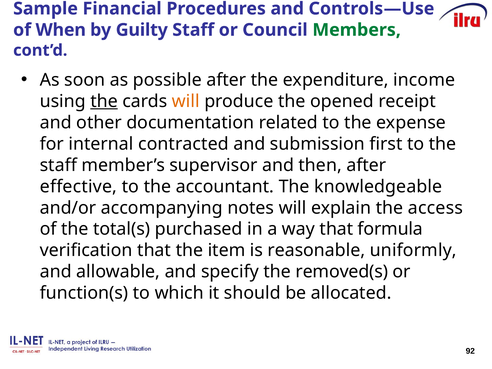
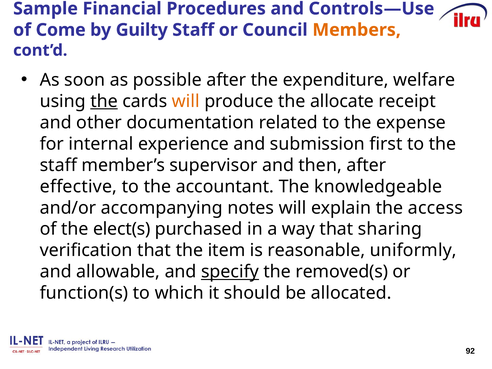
When: When -> Come
Members colour: green -> orange
income: income -> welfare
opened: opened -> allocate
contracted: contracted -> experience
total(s: total(s -> elect(s
formula: formula -> sharing
specify underline: none -> present
